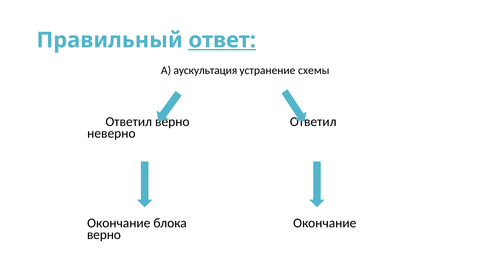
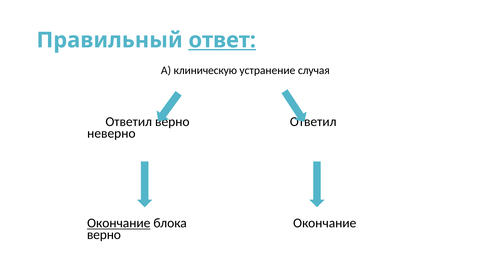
аускультация: аускультация -> клиническую
схемы: схемы -> случая
Окончание at (119, 224) underline: none -> present
